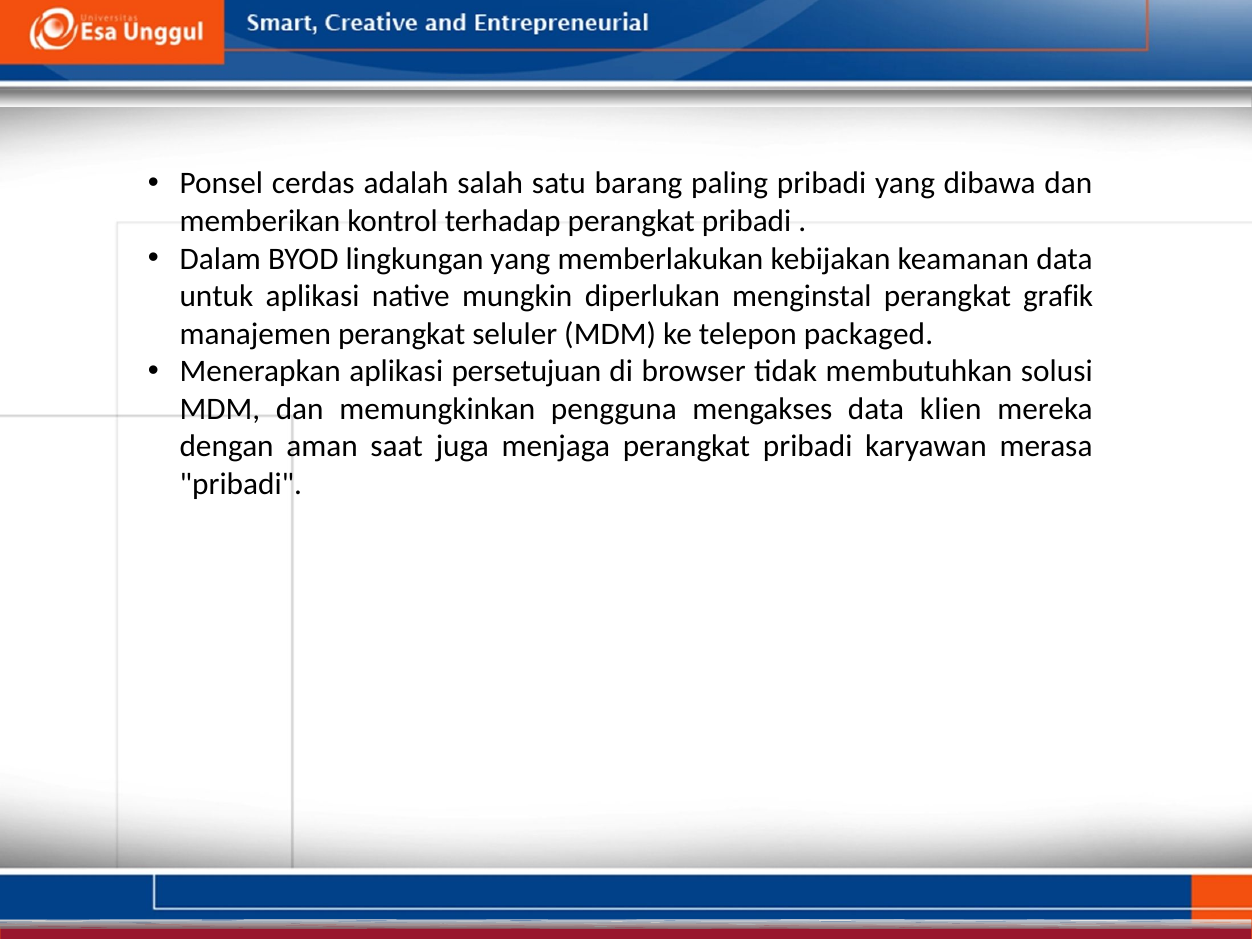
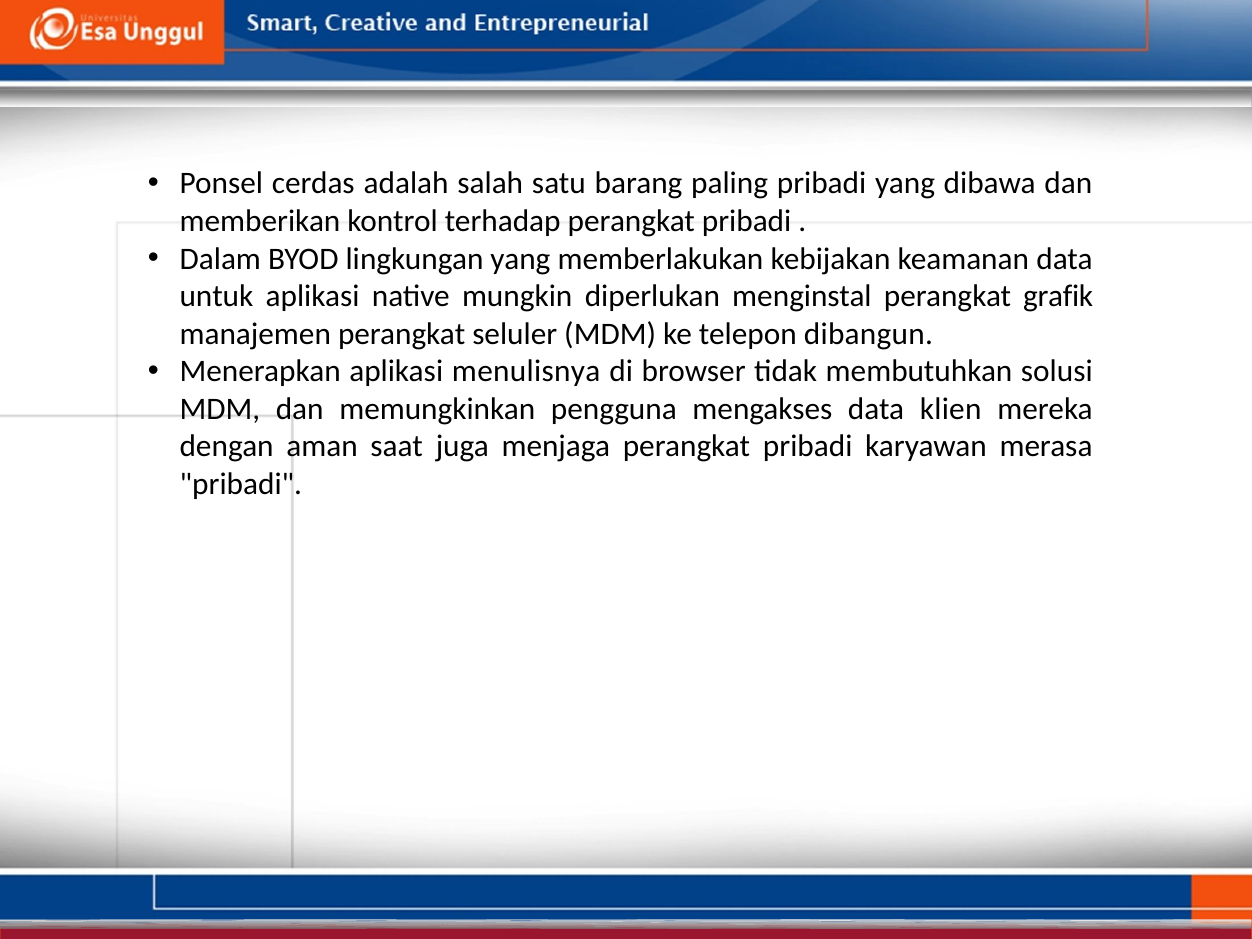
packaged: packaged -> dibangun
persetujuan: persetujuan -> menulisnya
